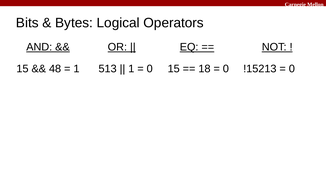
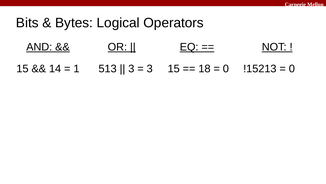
48: 48 -> 14
1 at (131, 69): 1 -> 3
0 at (150, 69): 0 -> 3
